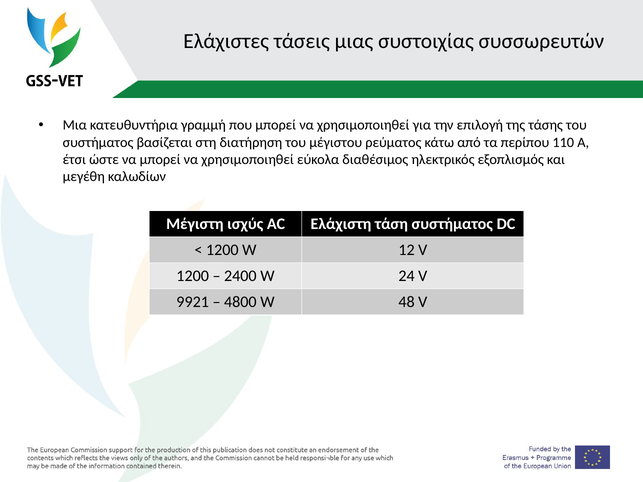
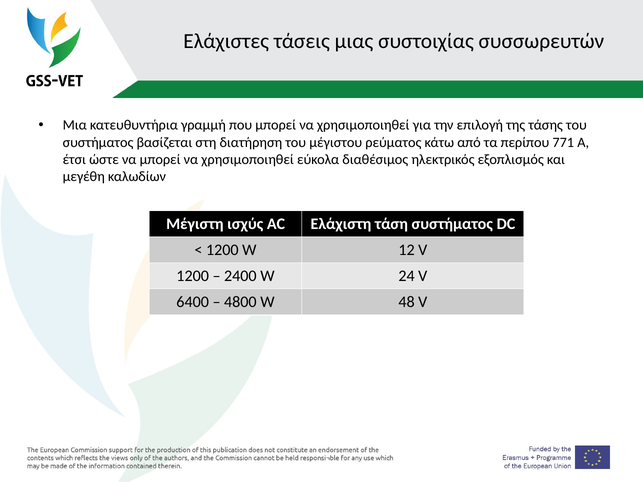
110: 110 -> 771
9921: 9921 -> 6400
